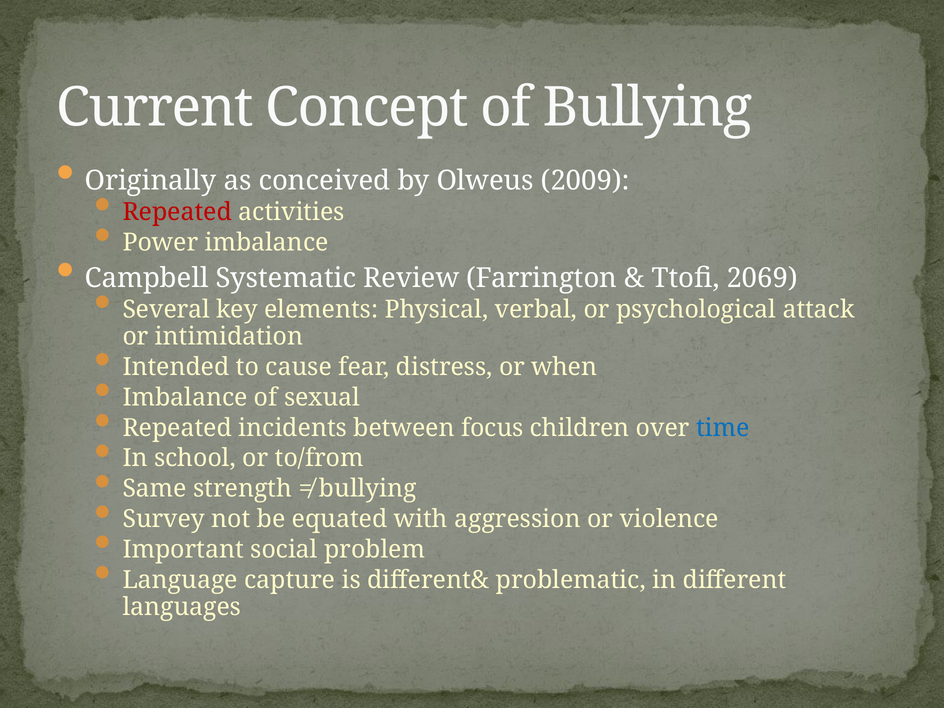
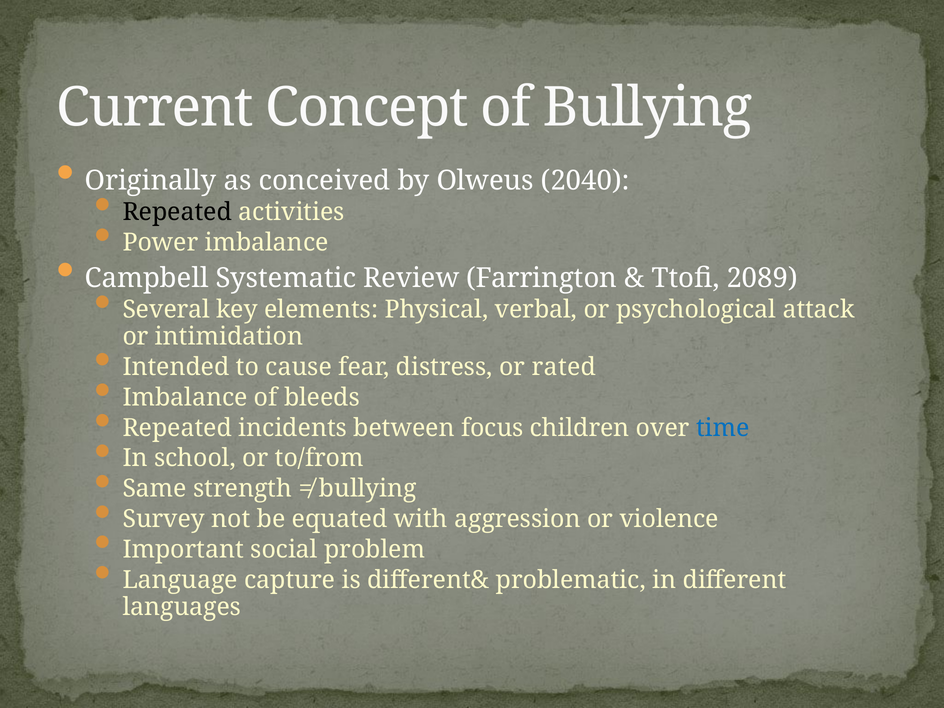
2009: 2009 -> 2040
Repeated at (177, 212) colour: red -> black
2069: 2069 -> 2089
when: when -> rated
sexual: sexual -> bleeds
